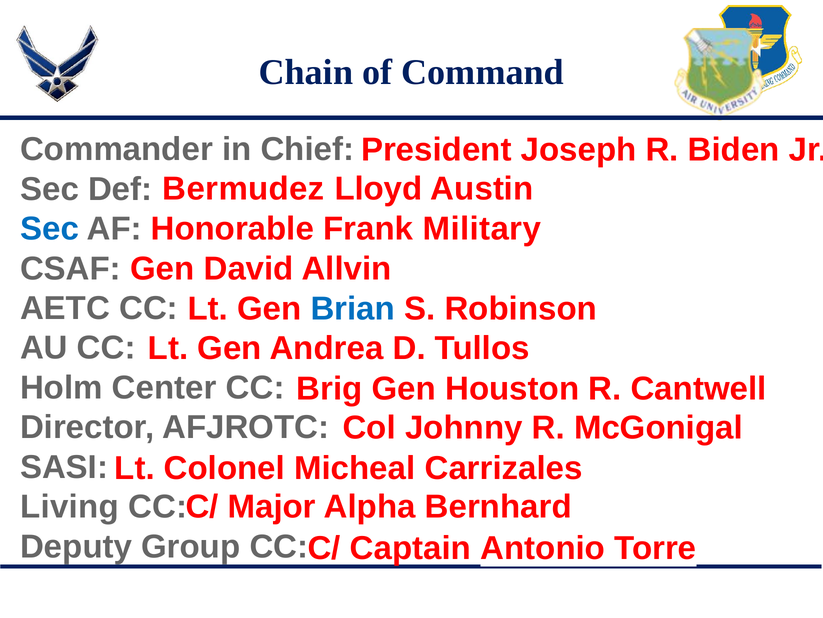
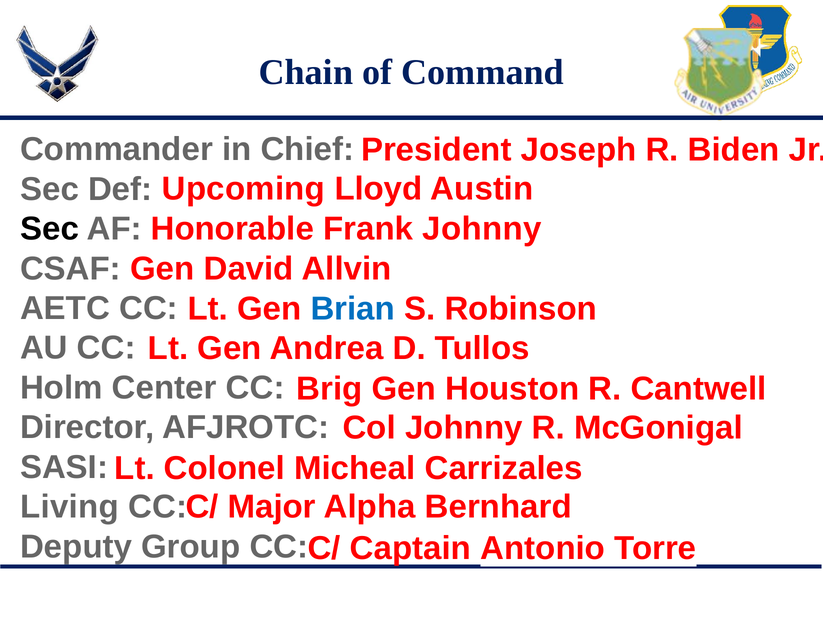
Bermudez: Bermudez -> Upcoming
Sec at (49, 229) colour: blue -> black
Frank Military: Military -> Johnny
